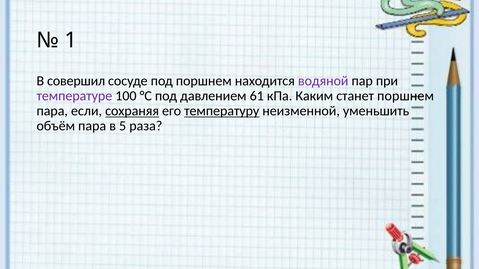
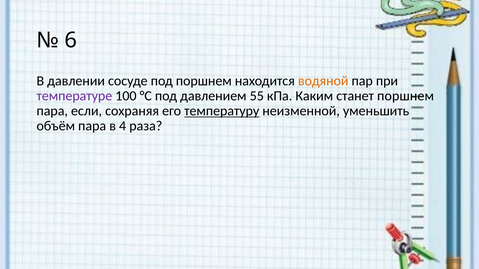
1: 1 -> 6
совершил: совершил -> давлении
водяной colour: purple -> orange
61: 61 -> 55
сохраняя underline: present -> none
5: 5 -> 4
